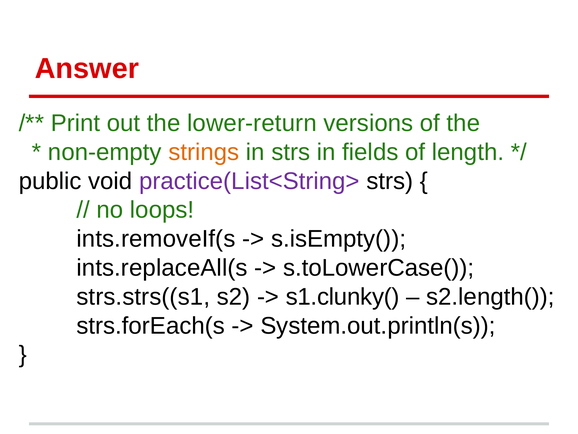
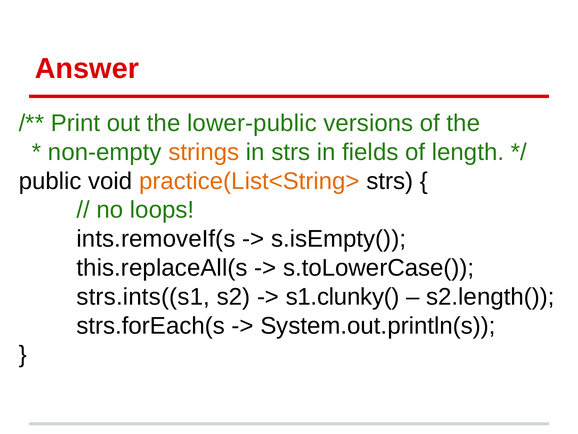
lower-return: lower-return -> lower-public
practice(List<String> colour: purple -> orange
ints.replaceAll(s: ints.replaceAll(s -> this.replaceAll(s
strs.strs((s1: strs.strs((s1 -> strs.ints((s1
